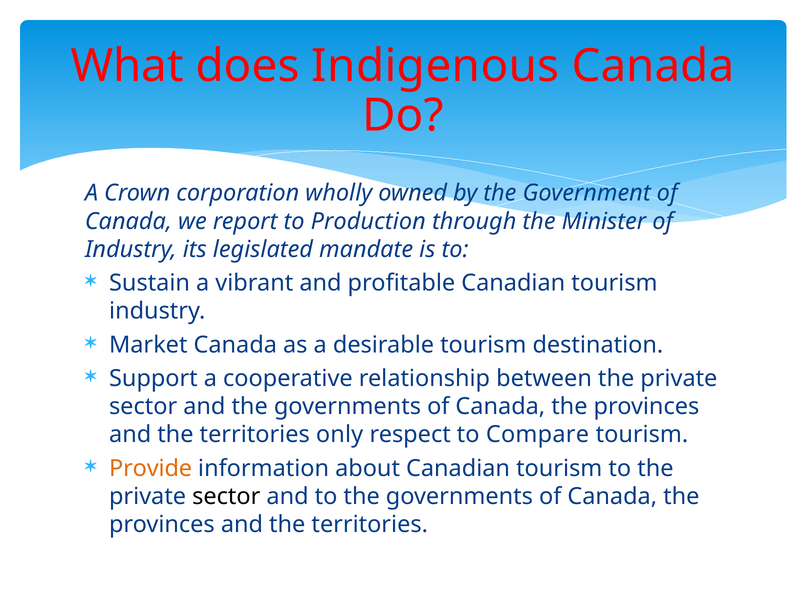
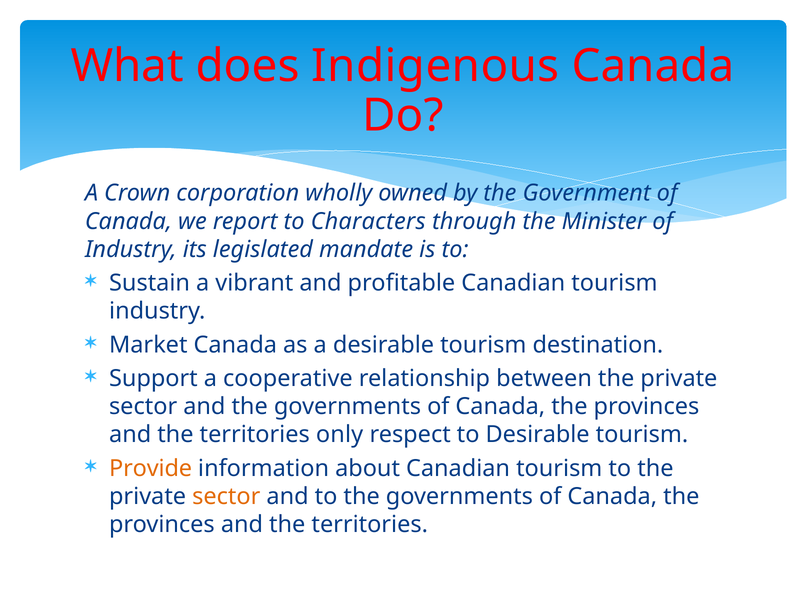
Production: Production -> Characters
to Compare: Compare -> Desirable
sector at (226, 497) colour: black -> orange
